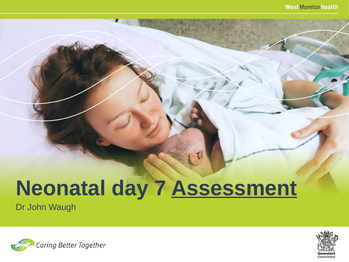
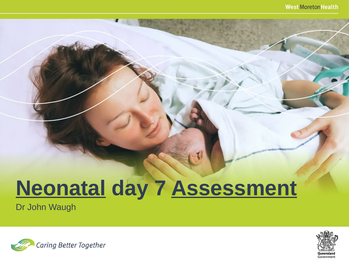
Neonatal underline: none -> present
